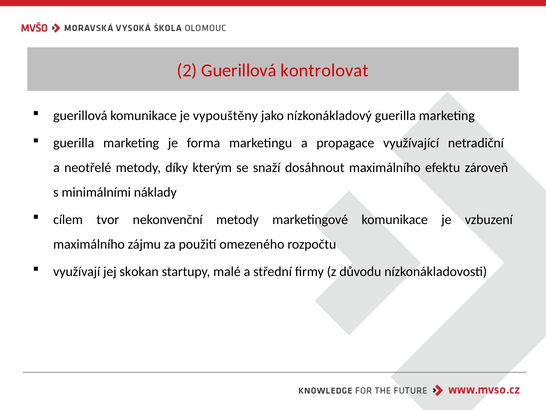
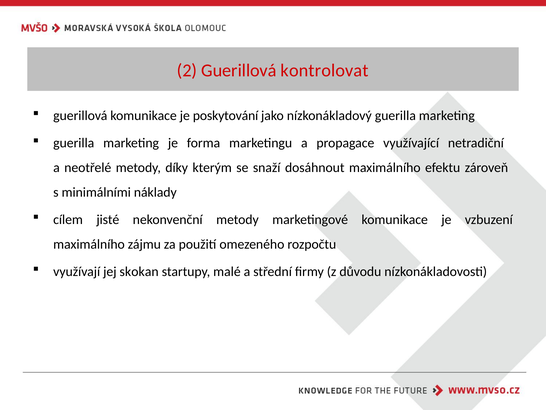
vypouštěny: vypouštěny -> poskytování
tvor: tvor -> jisté
